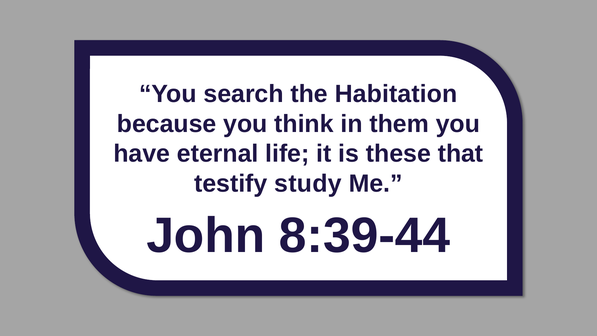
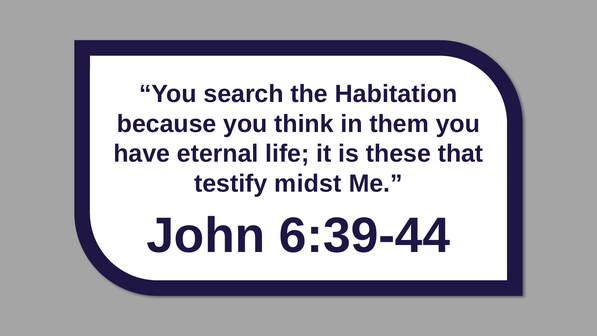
study: study -> midst
8:39-44: 8:39-44 -> 6:39-44
